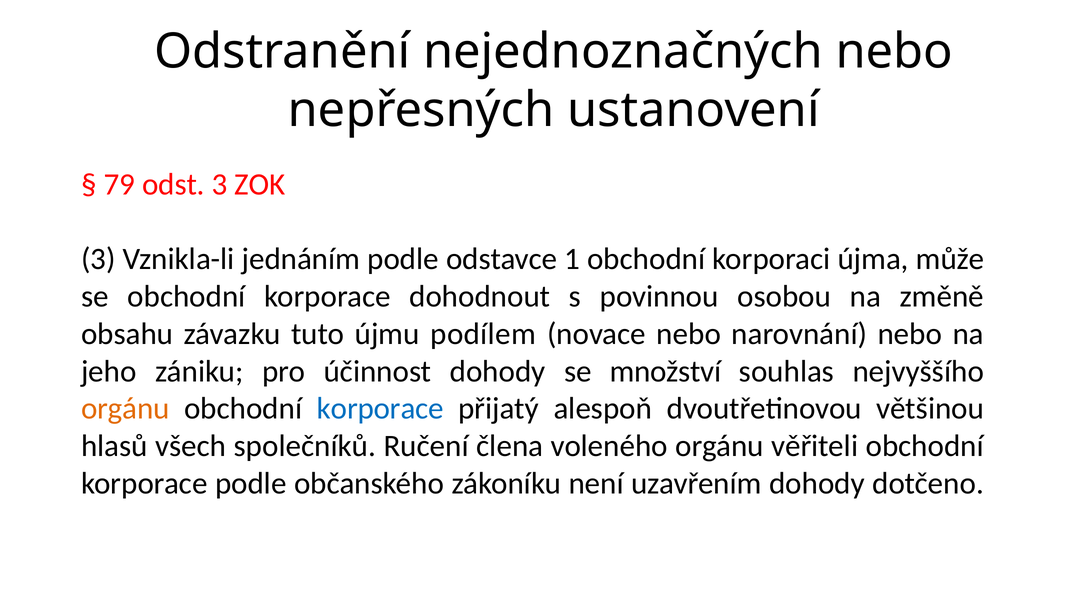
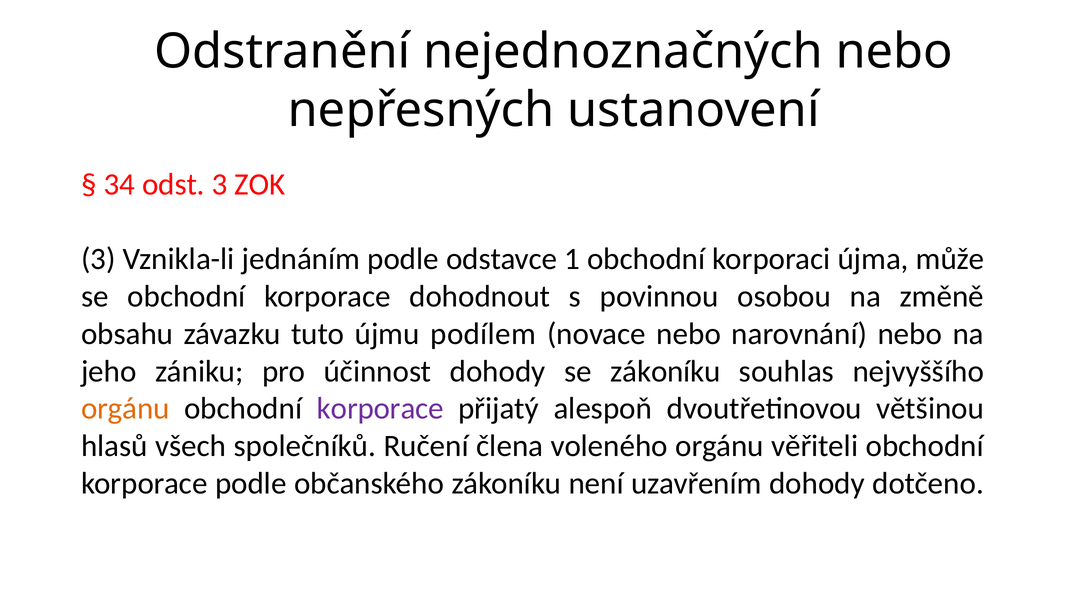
79: 79 -> 34
se množství: množství -> zákoníku
korporace at (380, 408) colour: blue -> purple
